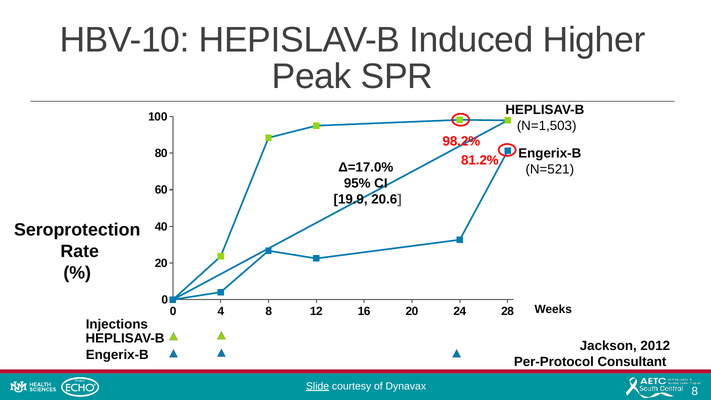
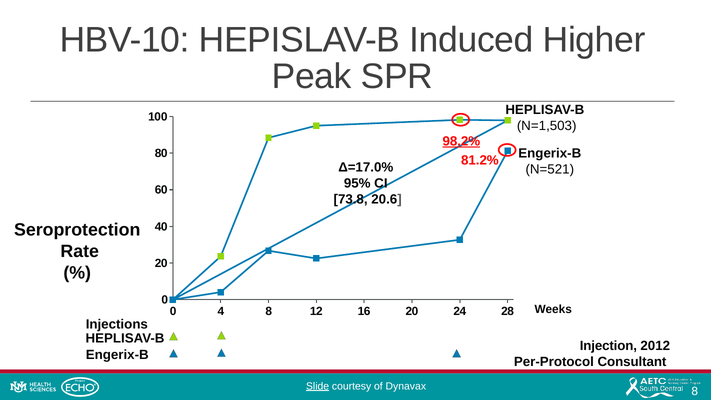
98.2% underline: none -> present
19.9: 19.9 -> 73.8
Jackson: Jackson -> Injection
